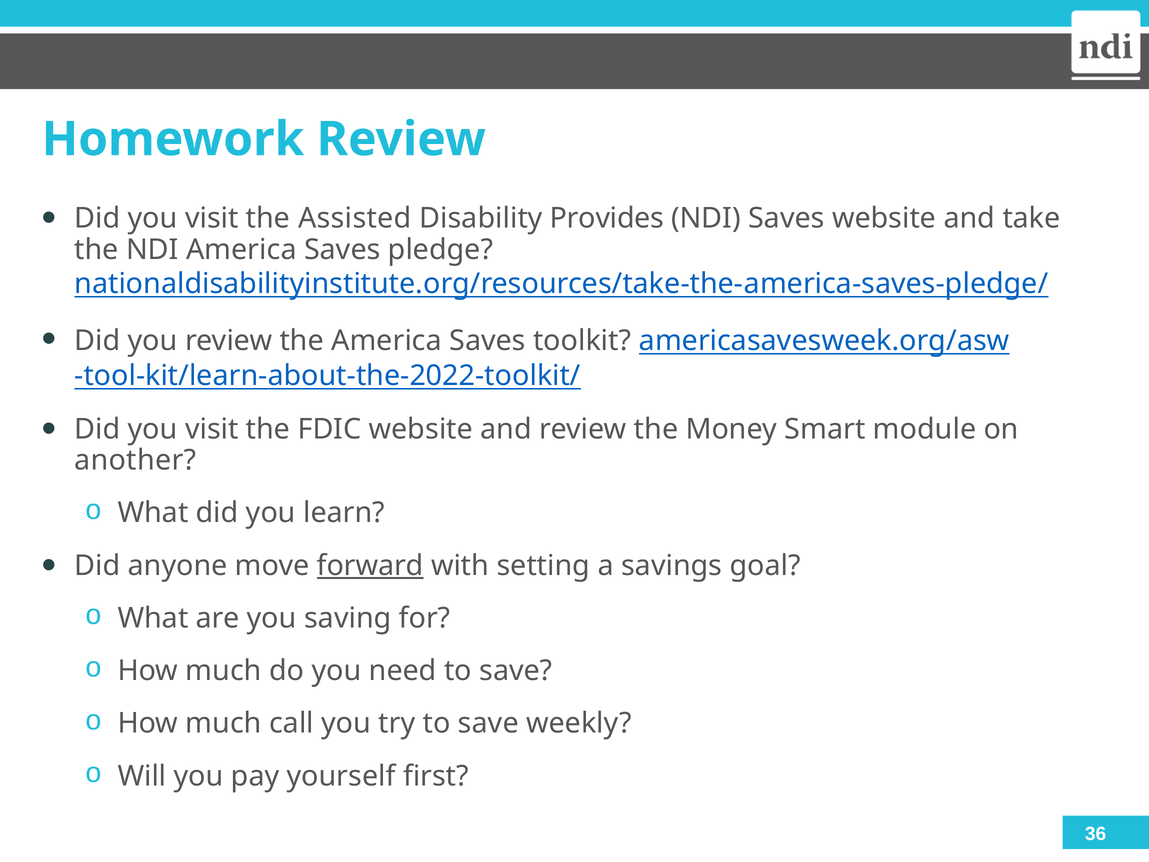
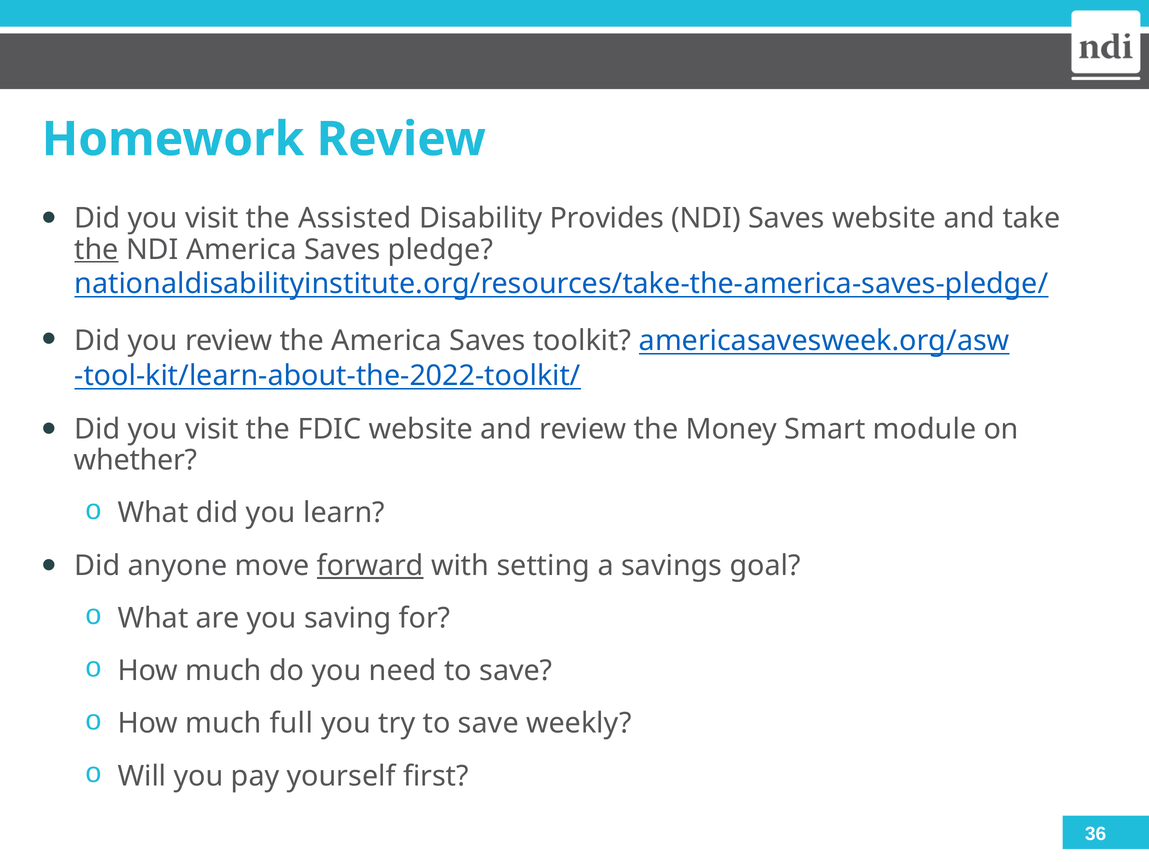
the at (97, 249) underline: none -> present
another: another -> whether
call: call -> full
